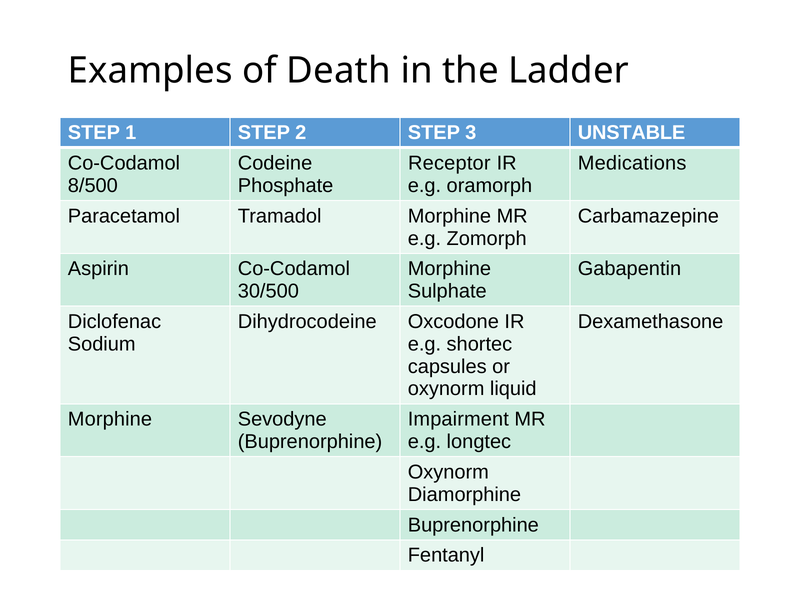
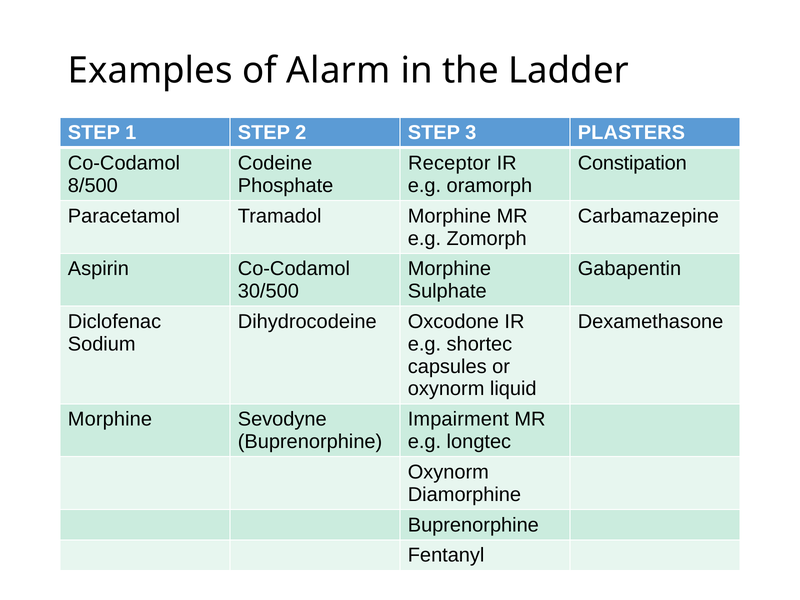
Death: Death -> Alarm
UNSTABLE: UNSTABLE -> PLASTERS
Medications: Medications -> Constipation
